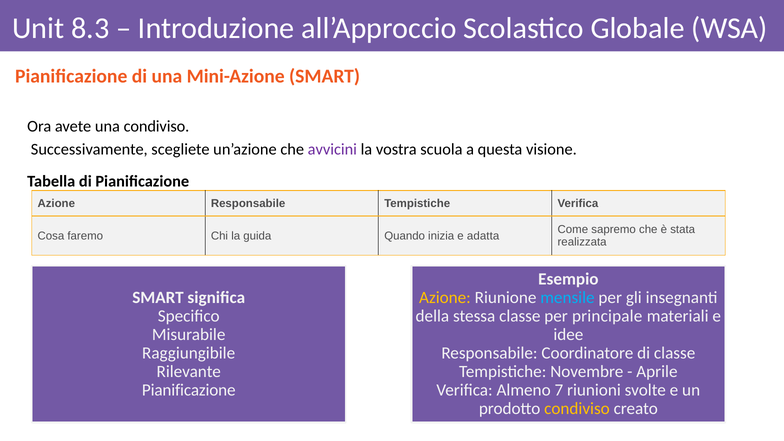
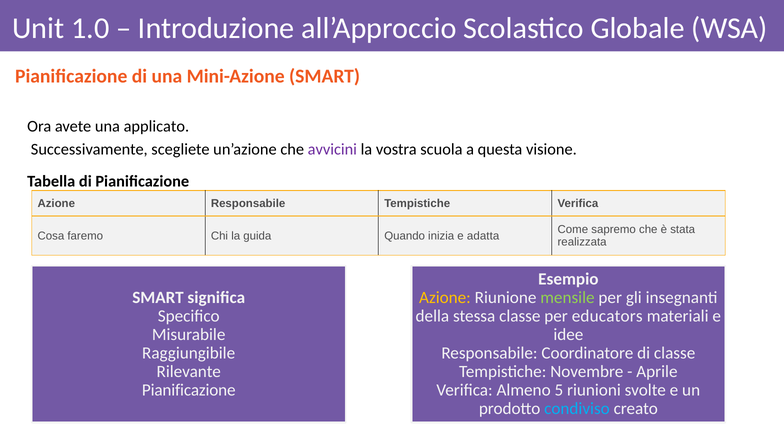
8.3: 8.3 -> 1.0
una condiviso: condiviso -> applicato
mensile colour: light blue -> light green
principale: principale -> educators
7: 7 -> 5
condiviso at (577, 409) colour: yellow -> light blue
